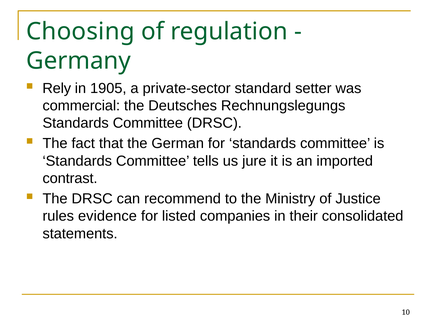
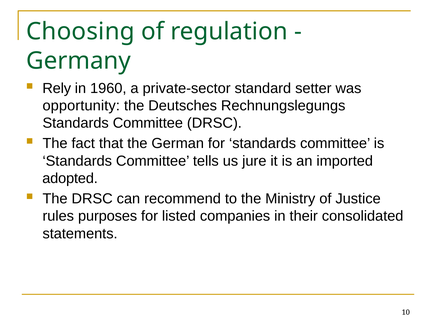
1905: 1905 -> 1960
commercial: commercial -> opportunity
contrast: contrast -> adopted
evidence: evidence -> purposes
